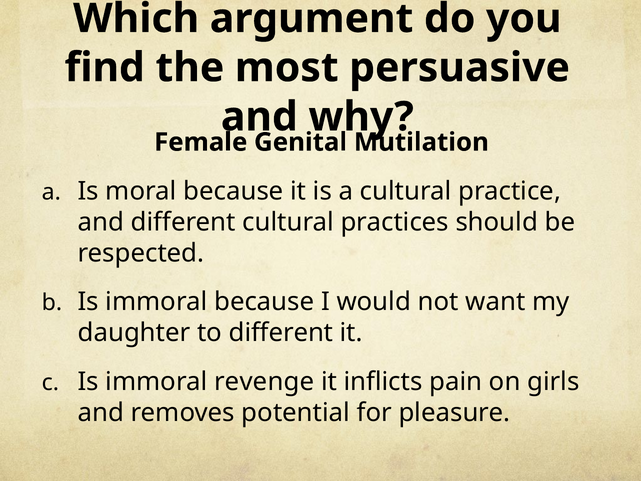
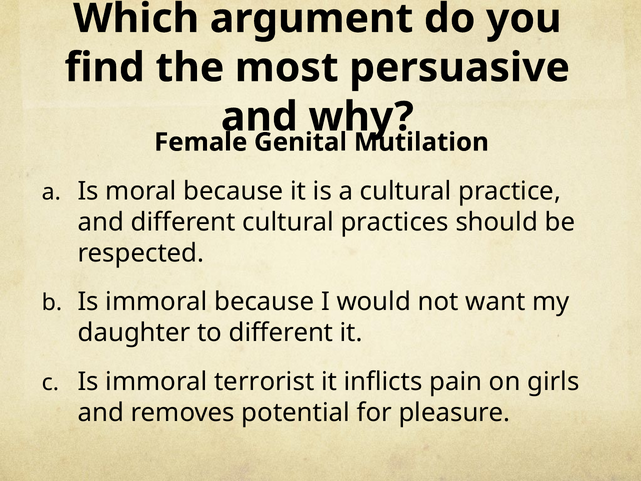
revenge: revenge -> terrorist
